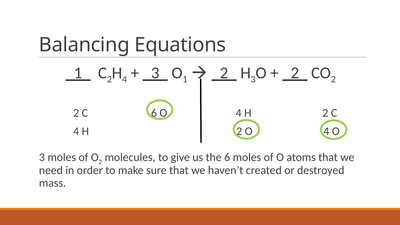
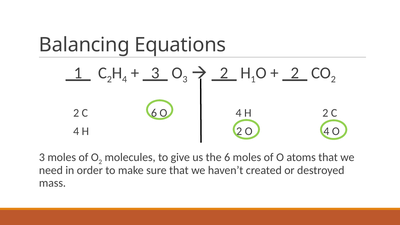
1 at (185, 79): 1 -> 3
H 3: 3 -> 1
